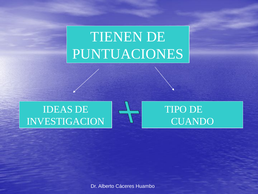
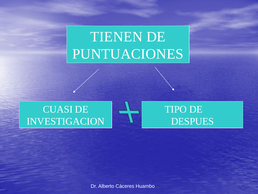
IDEAS: IDEAS -> CUASI
CUANDO: CUANDO -> DESPUES
